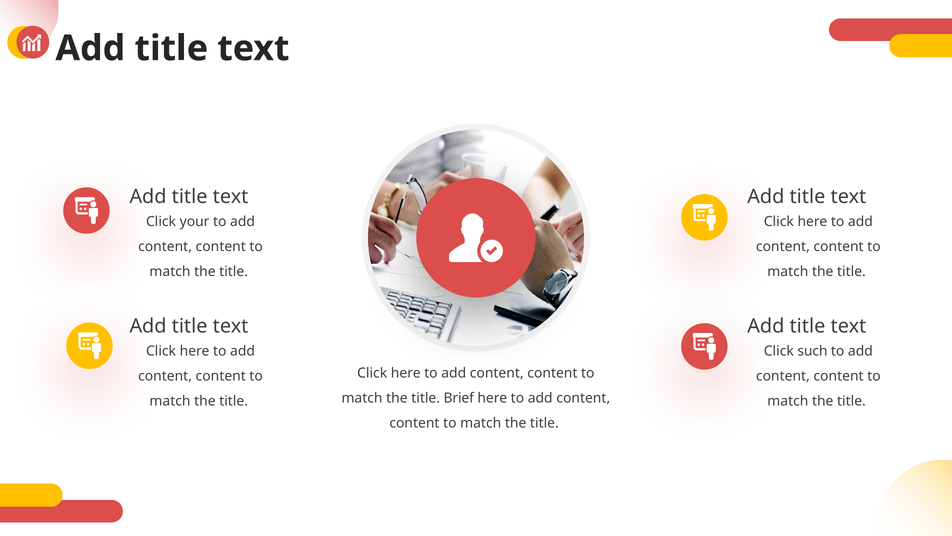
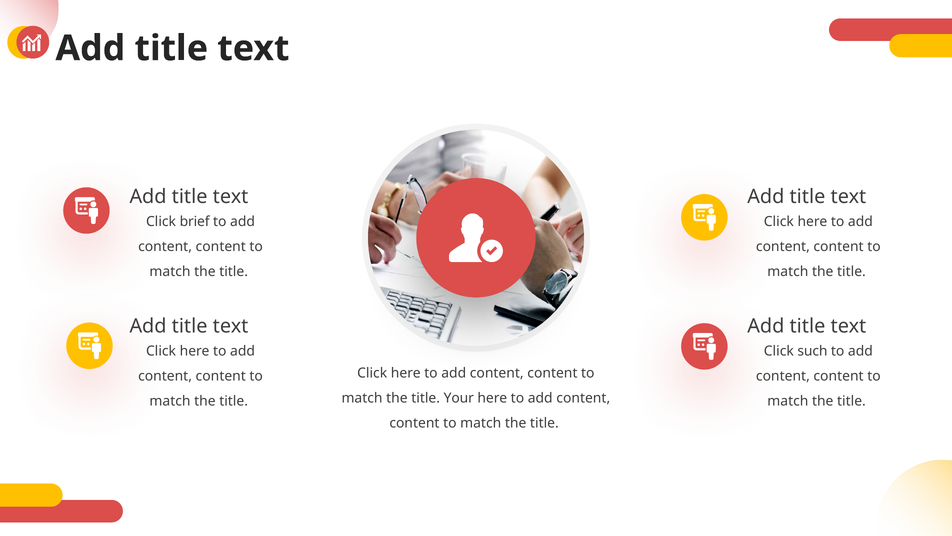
your: your -> brief
Brief: Brief -> Your
